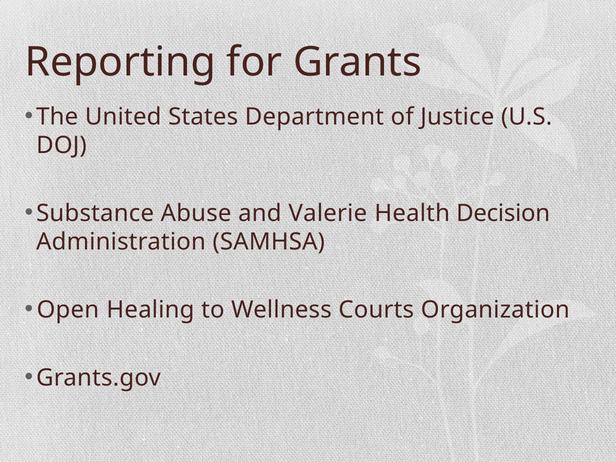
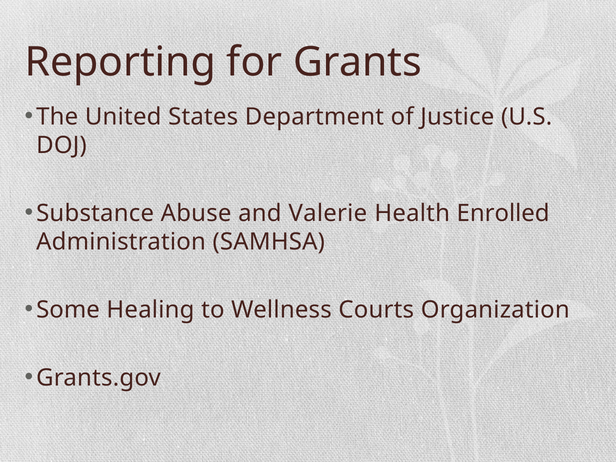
Decision: Decision -> Enrolled
Open: Open -> Some
